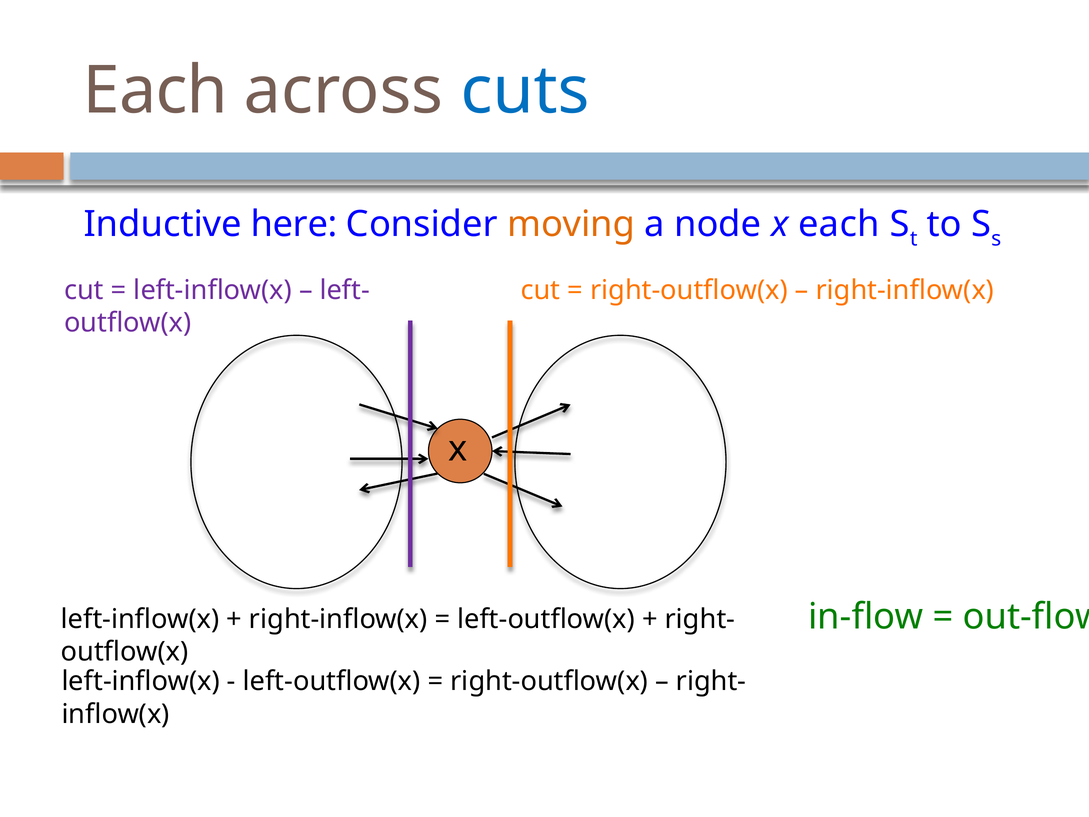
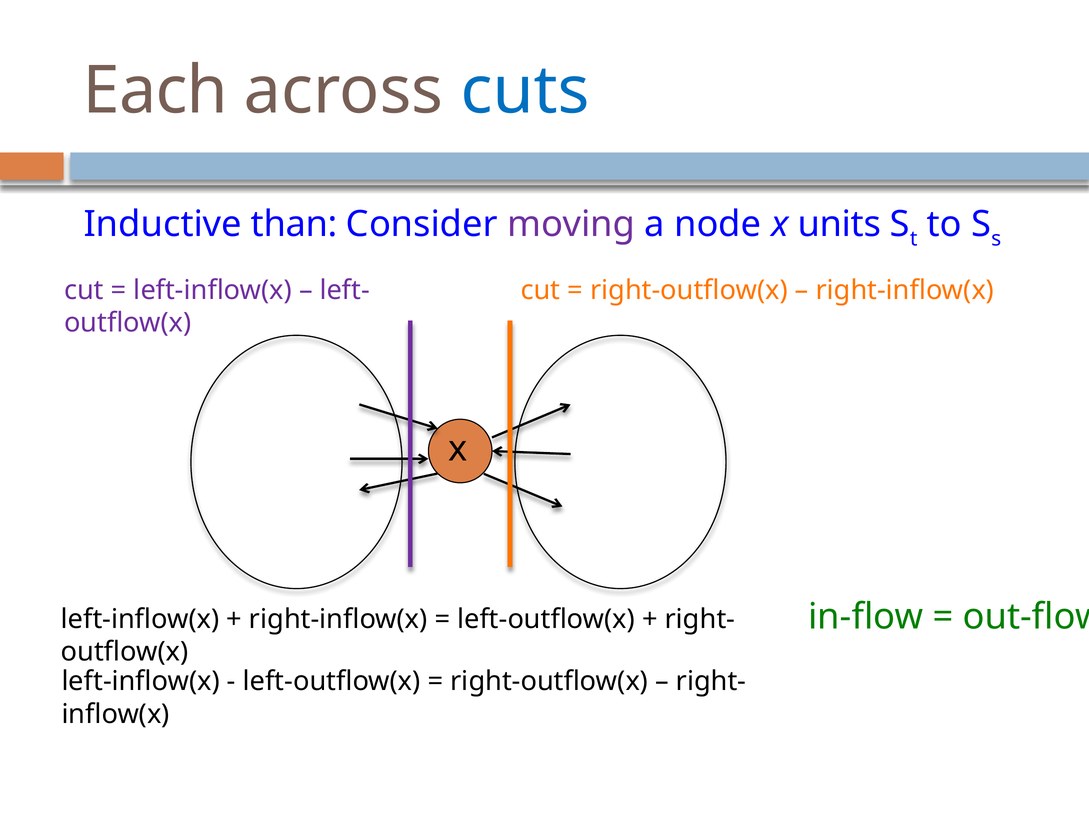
here: here -> than
moving colour: orange -> purple
x each: each -> units
